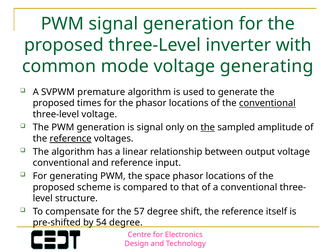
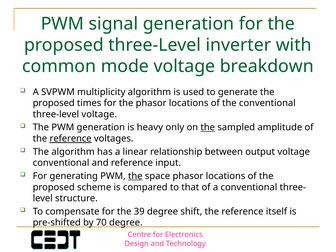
voltage generating: generating -> breakdown
premature: premature -> multiplicity
conventional at (267, 103) underline: present -> none
is signal: signal -> heavy
the at (135, 176) underline: none -> present
57: 57 -> 39
54: 54 -> 70
